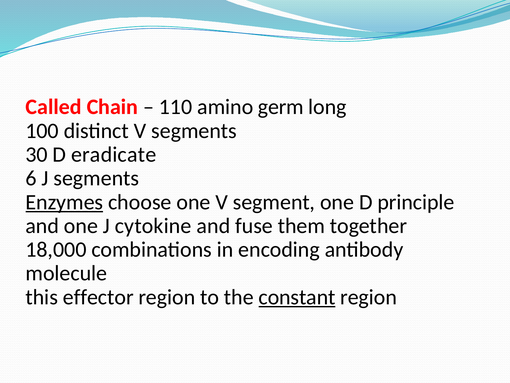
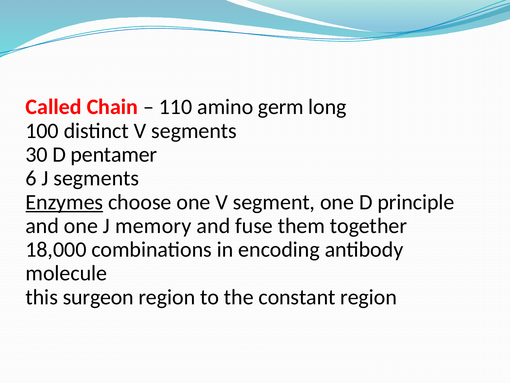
eradicate: eradicate -> pentamer
cytokine: cytokine -> memory
effector: effector -> surgeon
constant underline: present -> none
